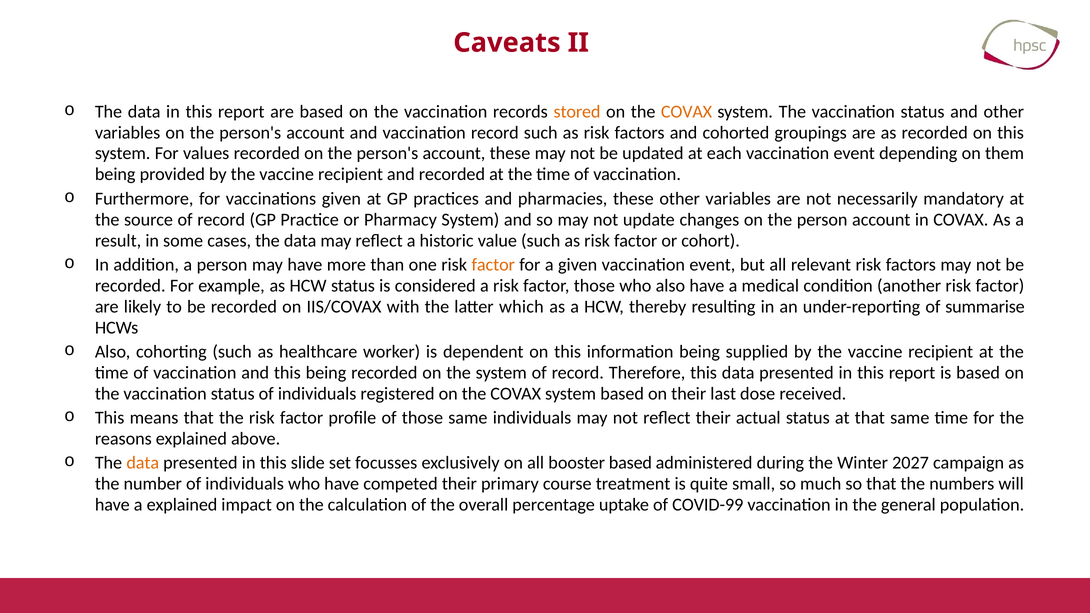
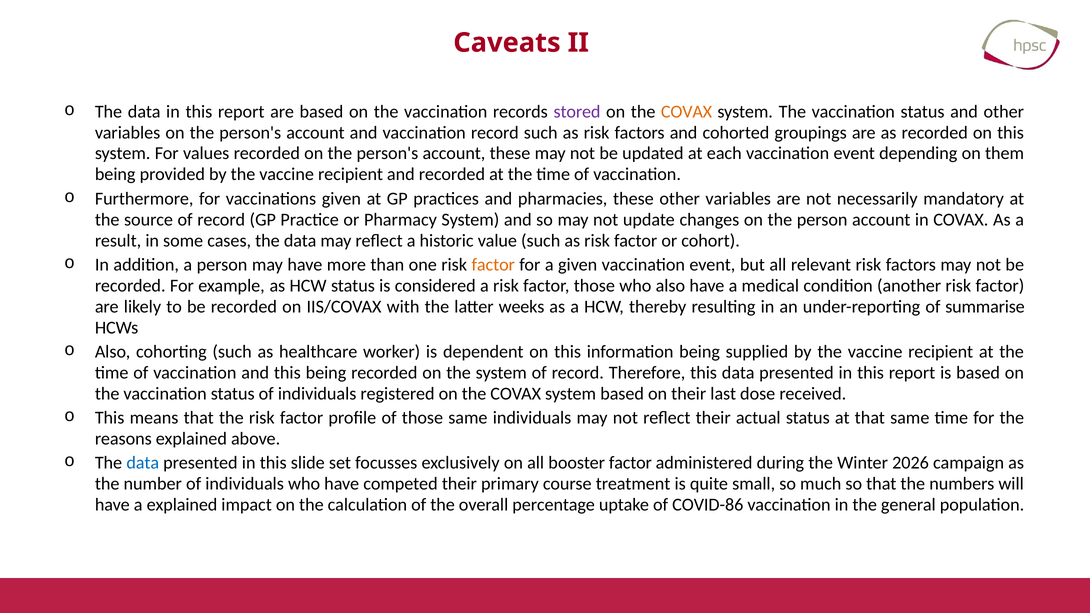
stored colour: orange -> purple
which: which -> weeks
data at (143, 463) colour: orange -> blue
booster based: based -> factor
2027: 2027 -> 2026
COVID-99: COVID-99 -> COVID-86
